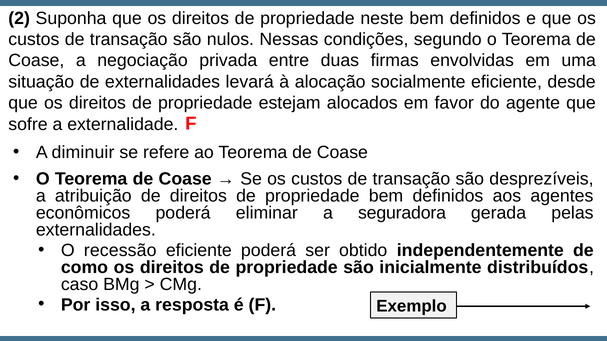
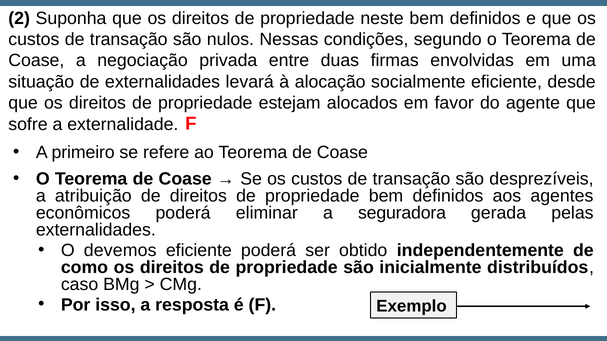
diminuir: diminuir -> primeiro
recessão: recessão -> devemos
